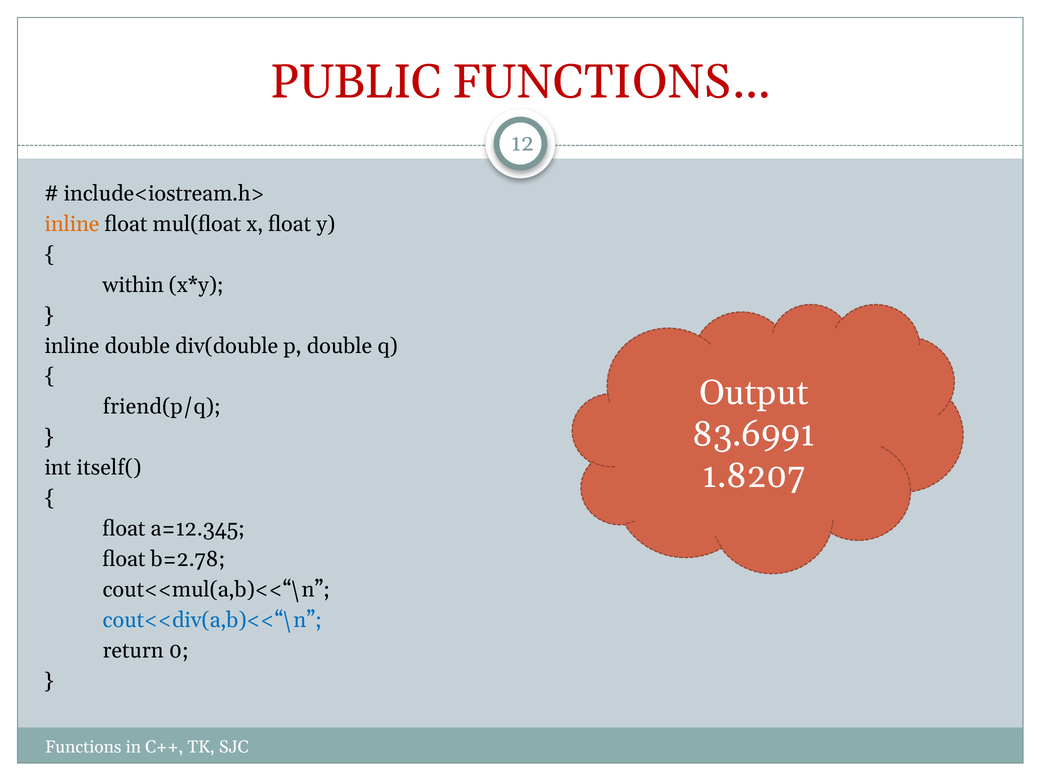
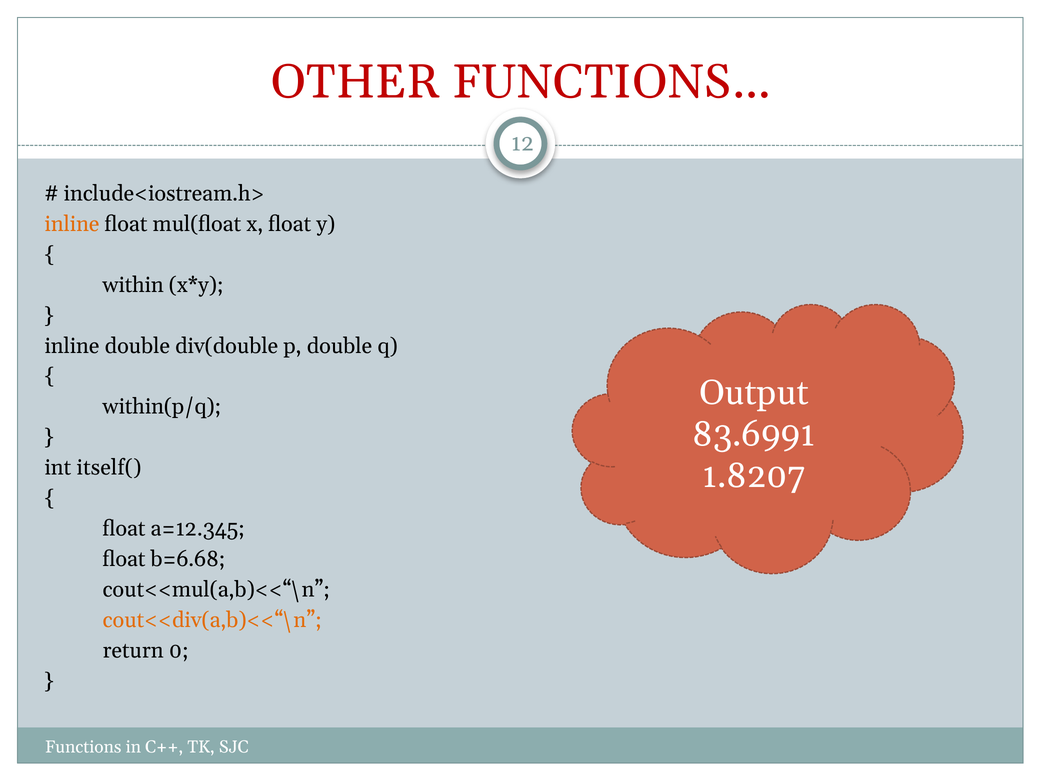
PUBLIC: PUBLIC -> OTHER
friend(p/q: friend(p/q -> within(p/q
b=2.78: b=2.78 -> b=6.68
cout<<div(a,b)<<“\n colour: blue -> orange
